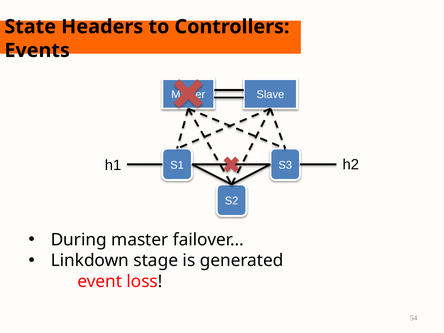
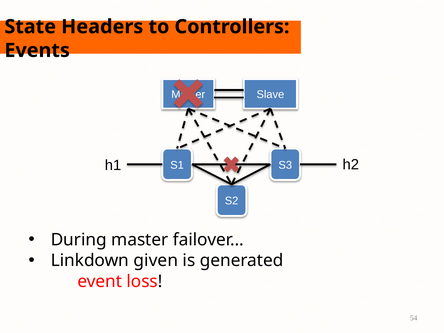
stage: stage -> given
